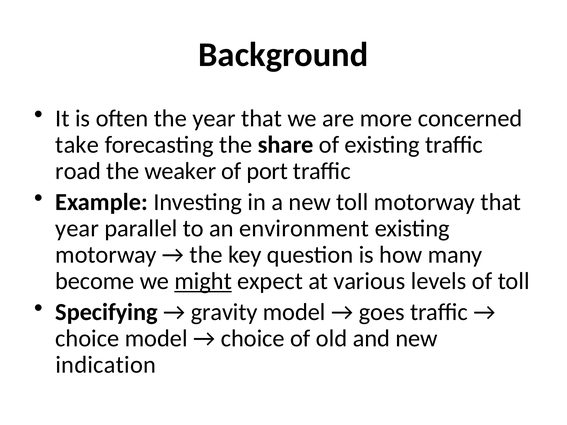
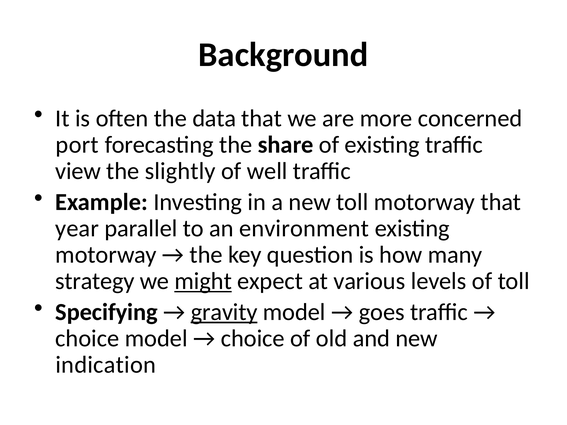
the year: year -> data
take: take -> port
road: road -> view
weaker: weaker -> slightly
port: port -> well
become: become -> strategy
gravity underline: none -> present
